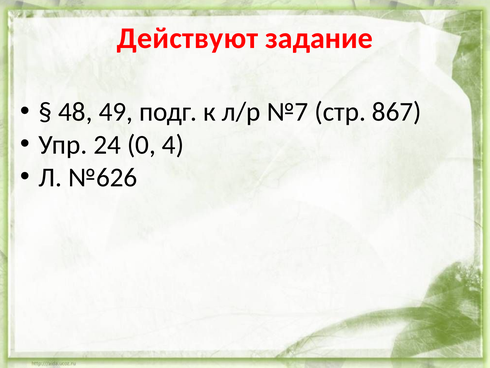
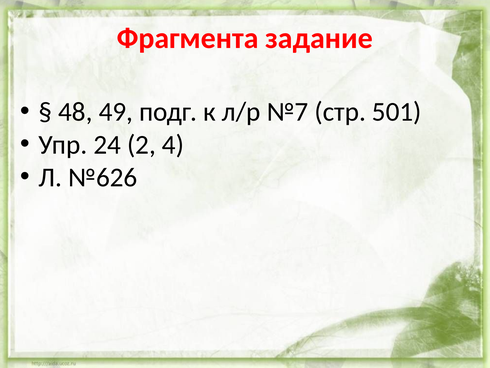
Действуют: Действуют -> Фрагмента
867: 867 -> 501
0: 0 -> 2
